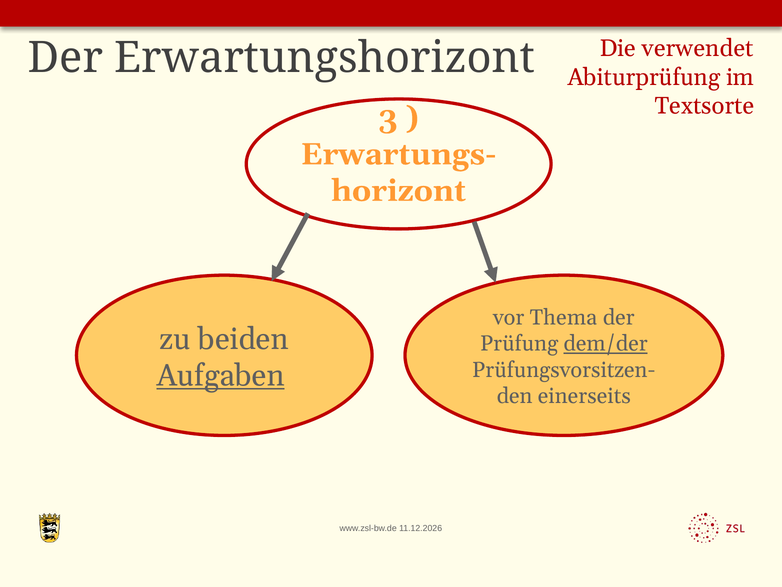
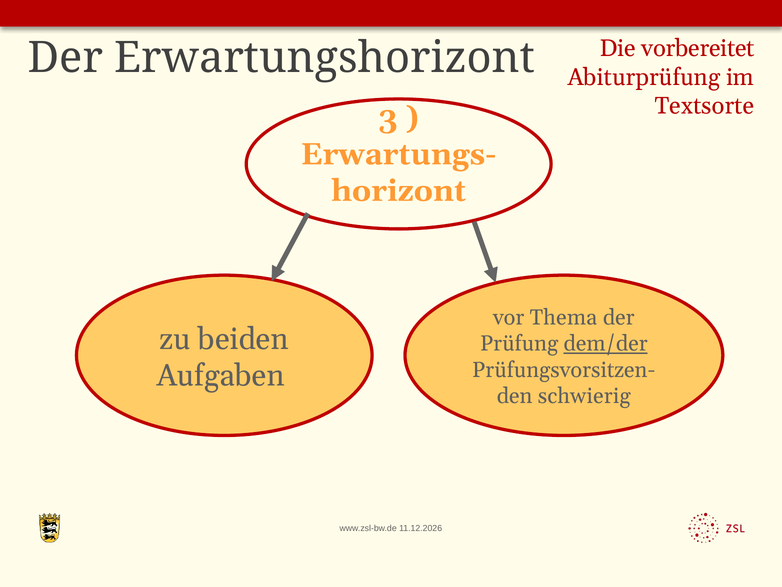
verwendet: verwendet -> vorbereitet
Aufgaben underline: present -> none
einerseits: einerseits -> schwierig
